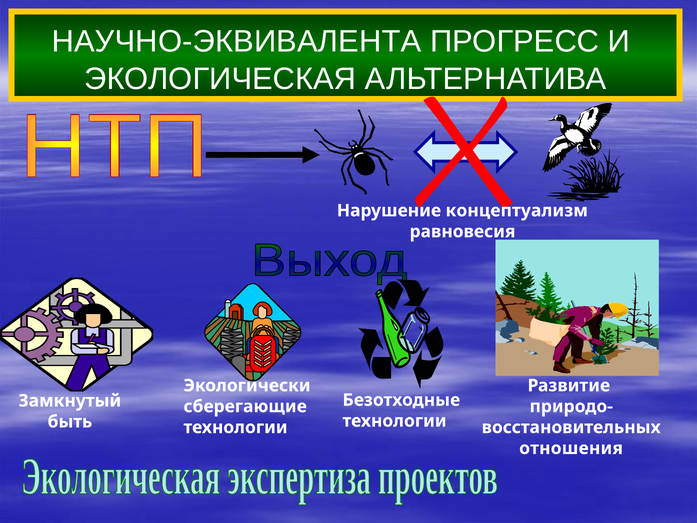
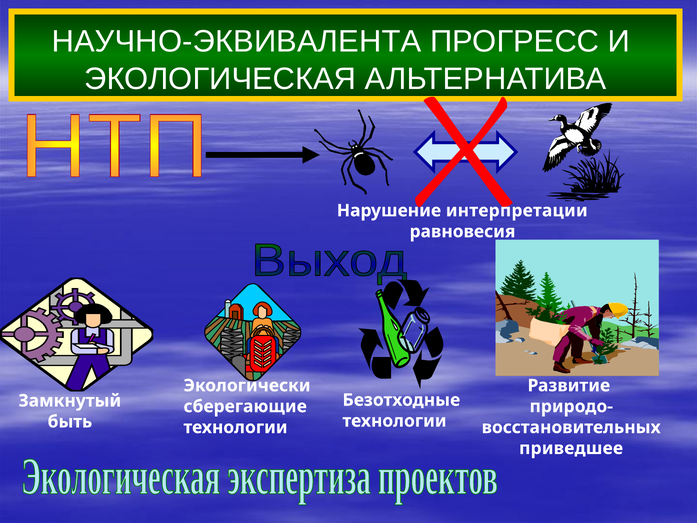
концептуализм: концептуализм -> интерпретации
отношения: отношения -> приведшее
